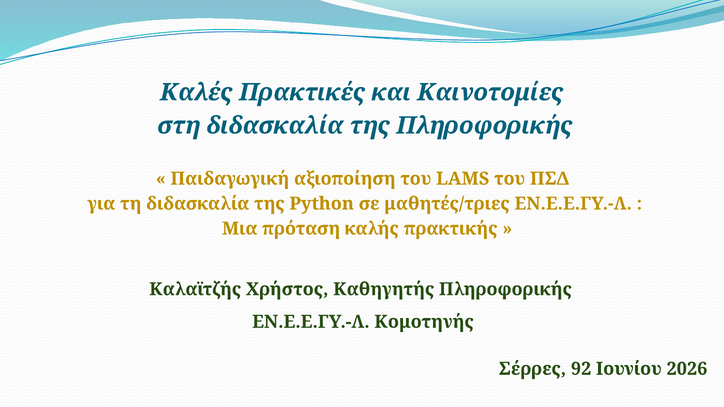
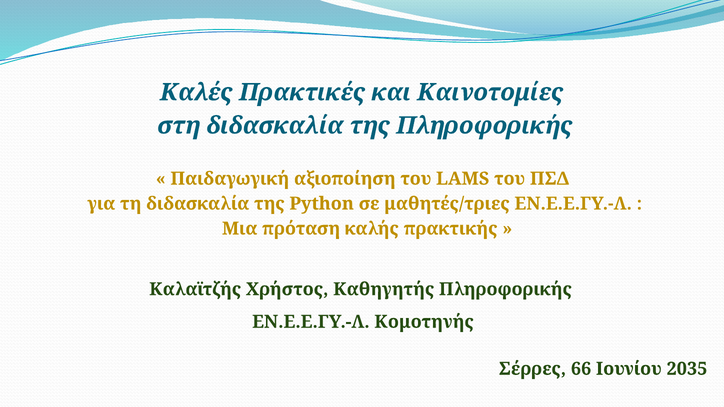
92: 92 -> 66
2026: 2026 -> 2035
